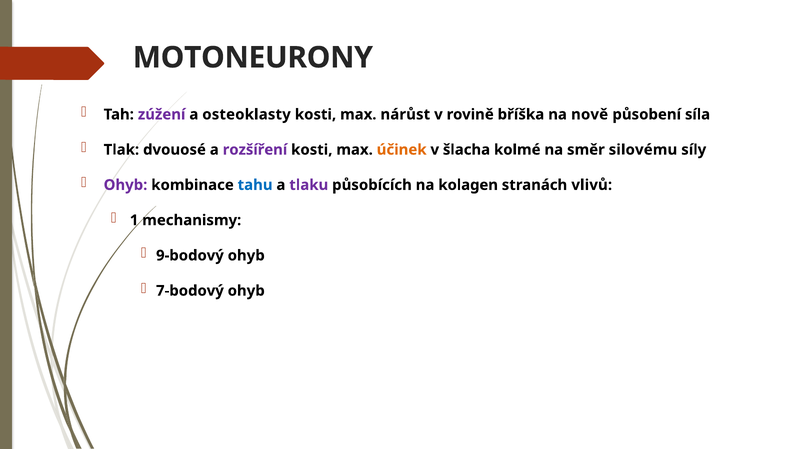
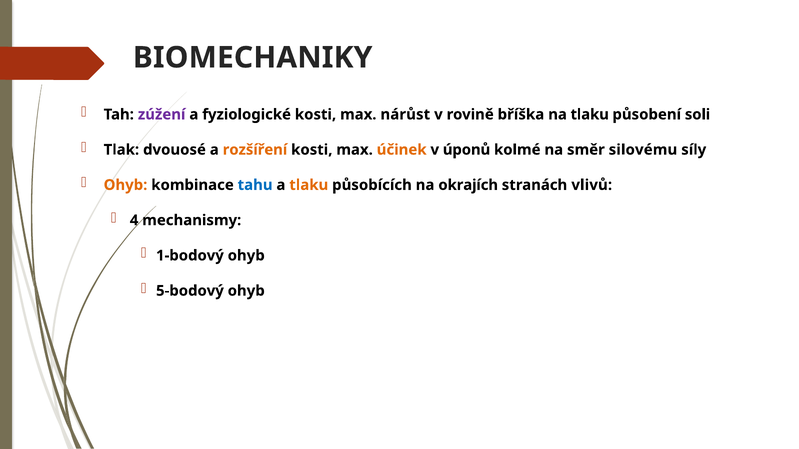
MOTONEURONY: MOTONEURONY -> BIOMECHANIKY
osteoklasty: osteoklasty -> fyziologické
na nově: nově -> tlaku
síla: síla -> soli
rozšíření colour: purple -> orange
šlacha: šlacha -> úponů
Ohyb at (125, 185) colour: purple -> orange
tlaku at (309, 185) colour: purple -> orange
kolagen: kolagen -> okrajích
1: 1 -> 4
9-bodový: 9-bodový -> 1-bodový
7-bodový: 7-bodový -> 5-bodový
